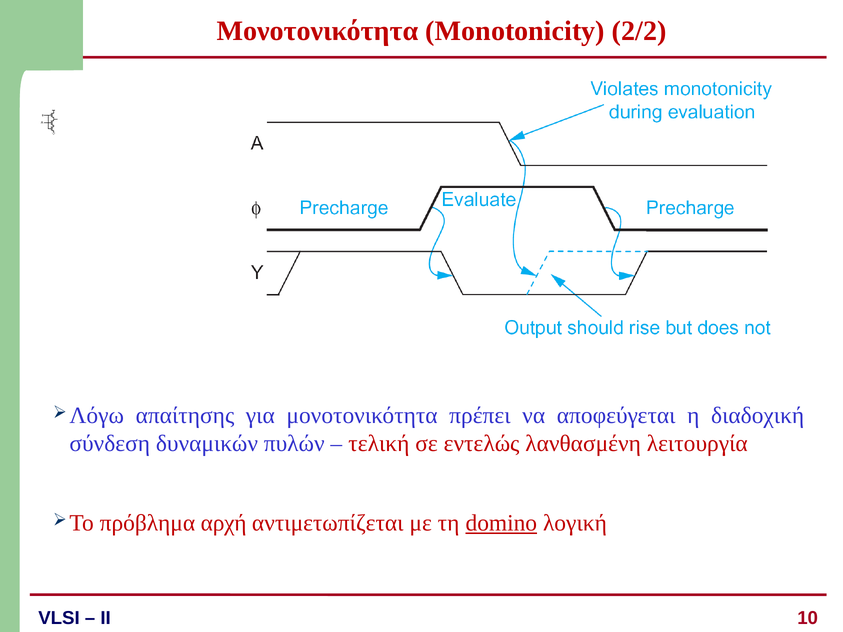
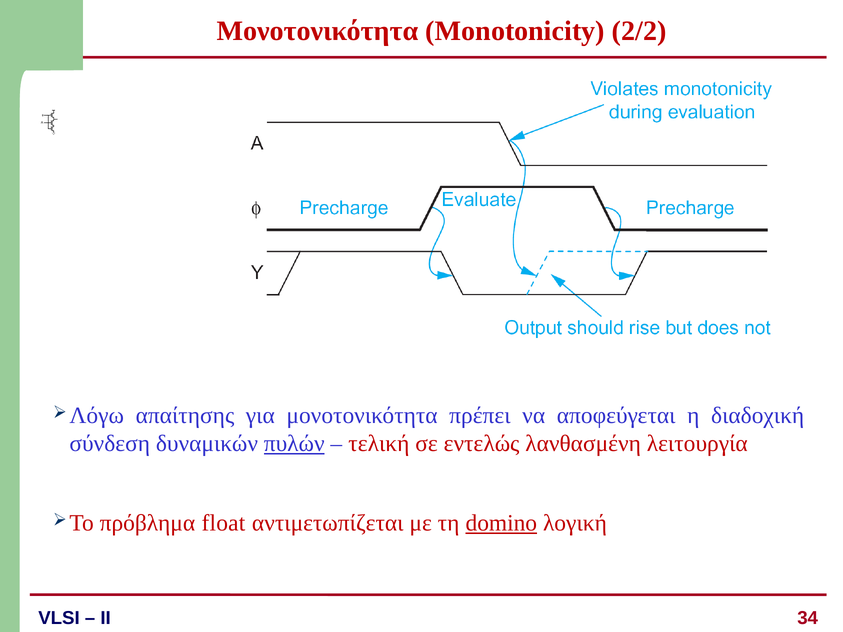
πυλών underline: none -> present
αρχή: αρχή -> float
10: 10 -> 34
